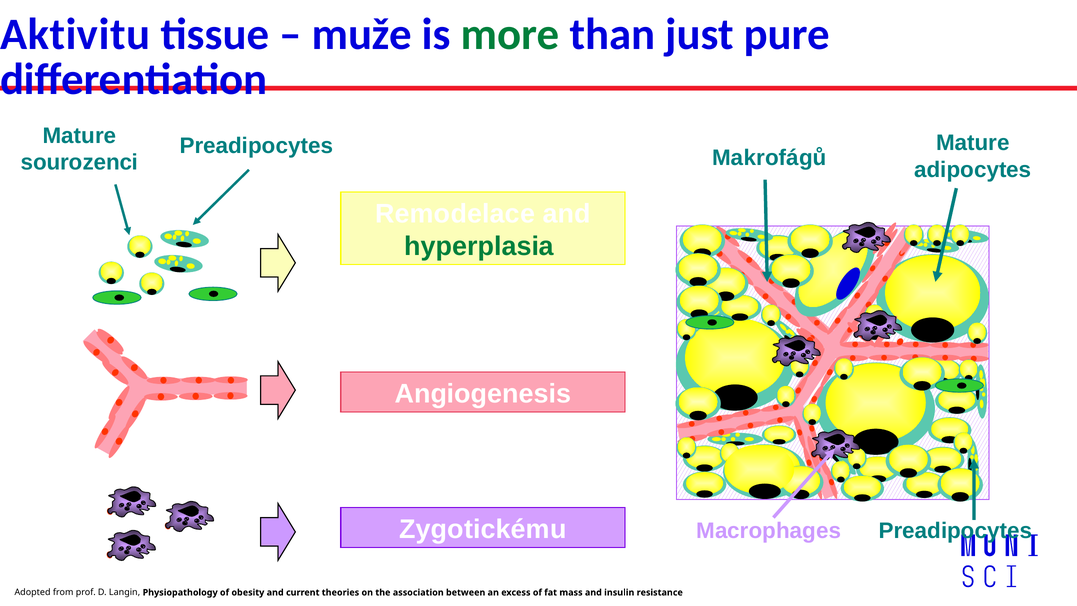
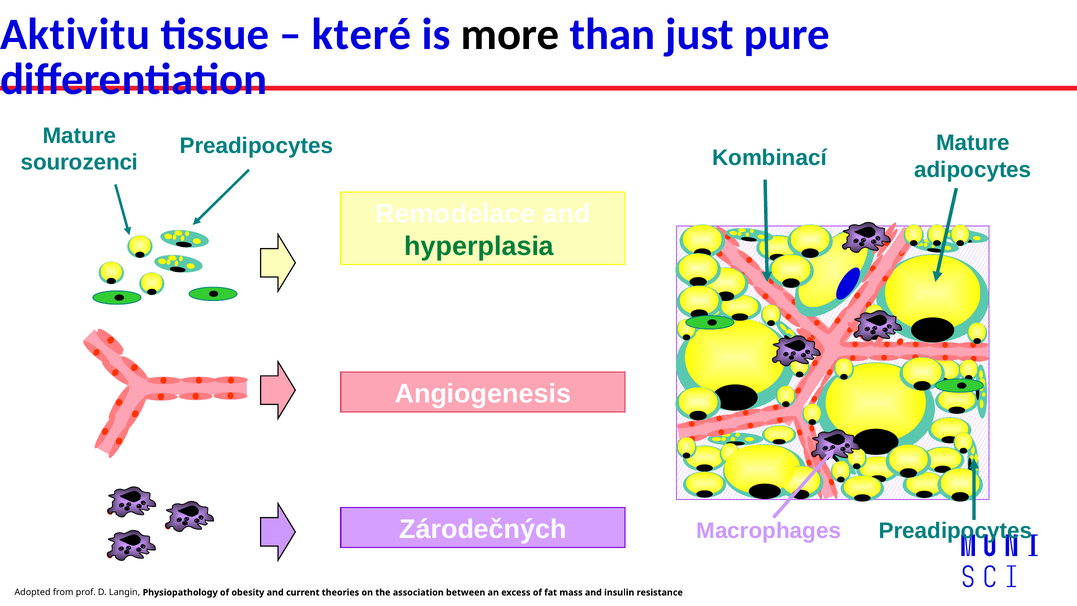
muže: muže -> které
more colour: green -> black
Makrofágů: Makrofágů -> Kombinací
Zygotickému: Zygotickému -> Zárodečných
